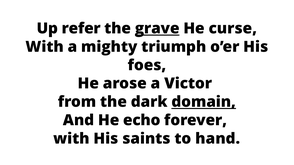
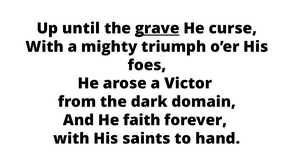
refer: refer -> until
domain underline: present -> none
echo: echo -> faith
